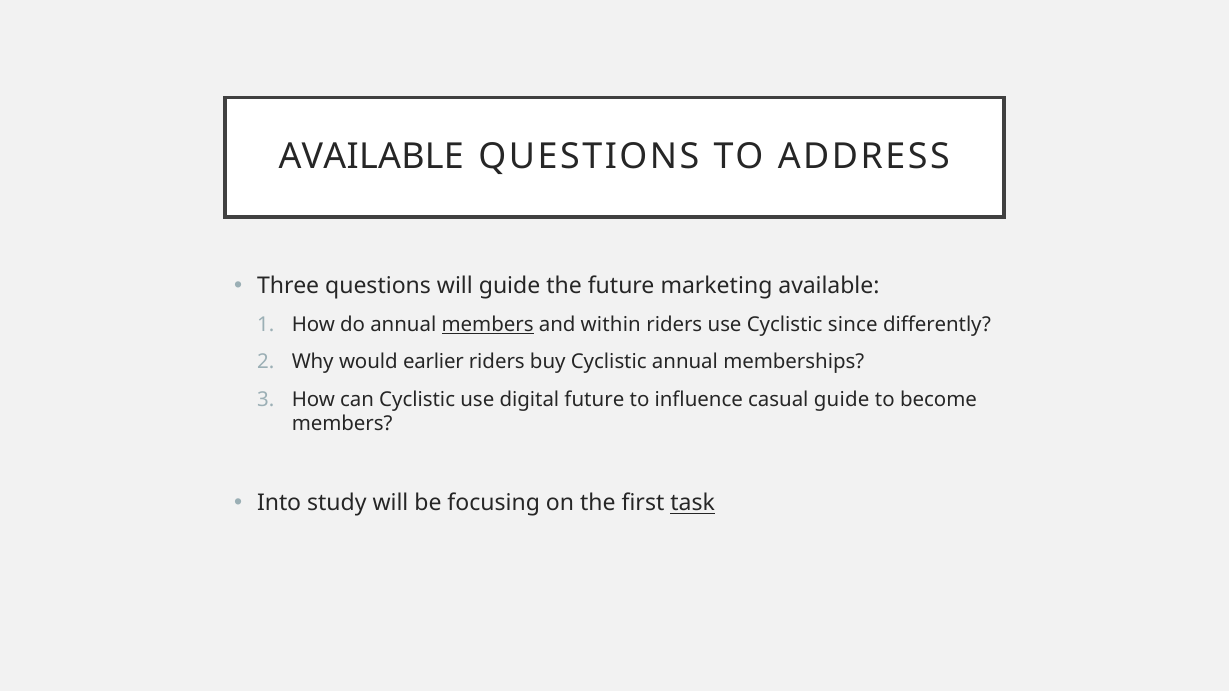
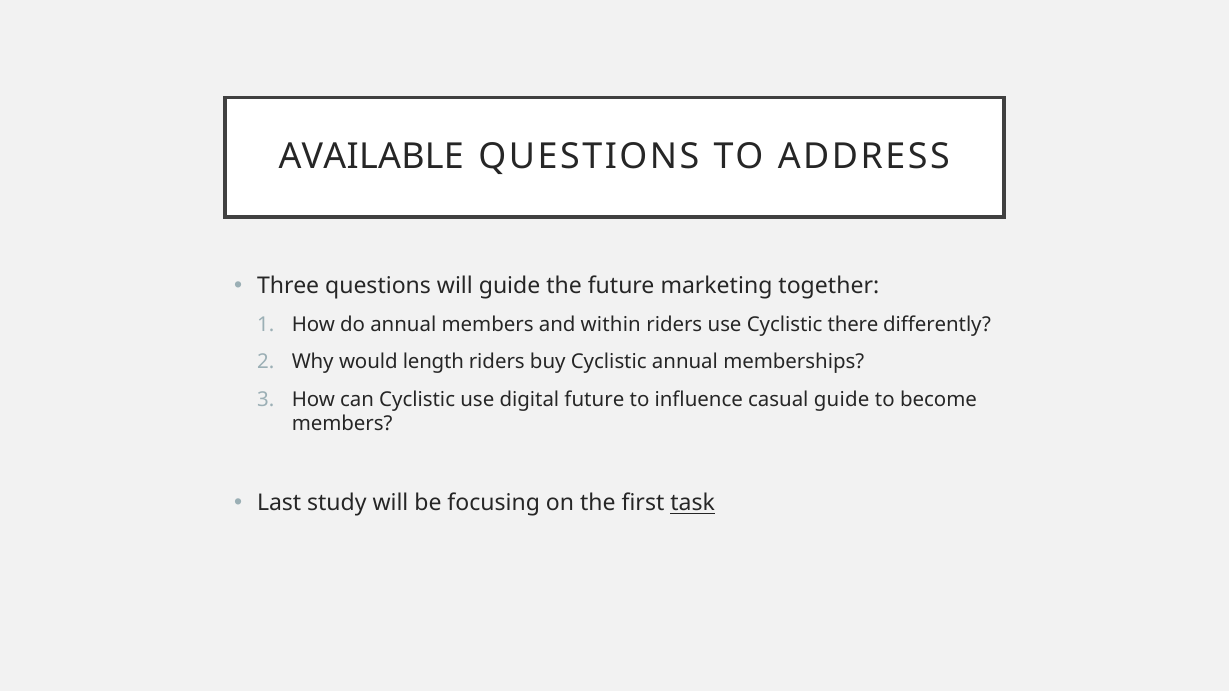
marketing available: available -> together
members at (488, 325) underline: present -> none
since: since -> there
earlier: earlier -> length
Into: Into -> Last
